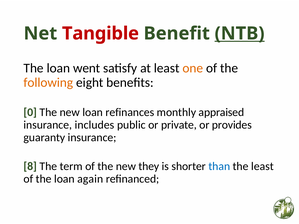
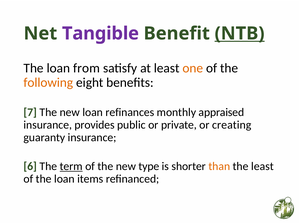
Tangible colour: red -> purple
went: went -> from
0: 0 -> 7
includes: includes -> provides
provides: provides -> creating
8: 8 -> 6
term underline: none -> present
they: they -> type
than colour: blue -> orange
again: again -> items
